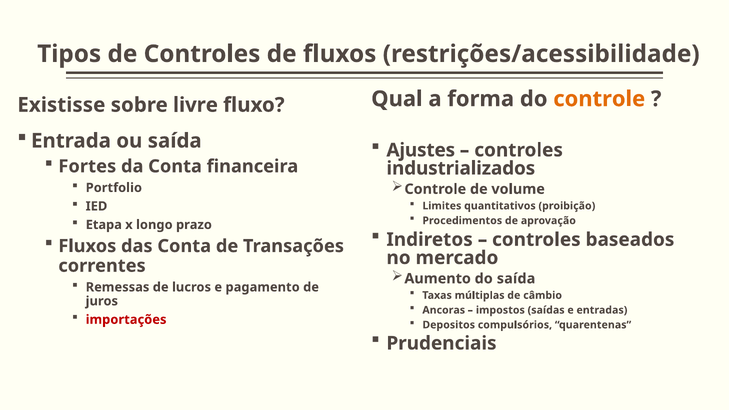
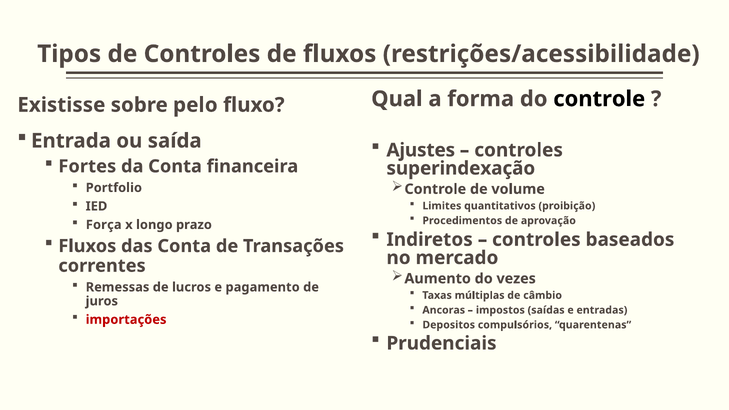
controle at (599, 99) colour: orange -> black
livre: livre -> pelo
industrializados: industrializados -> superindexação
Etapa: Etapa -> Força
do saída: saída -> vezes
